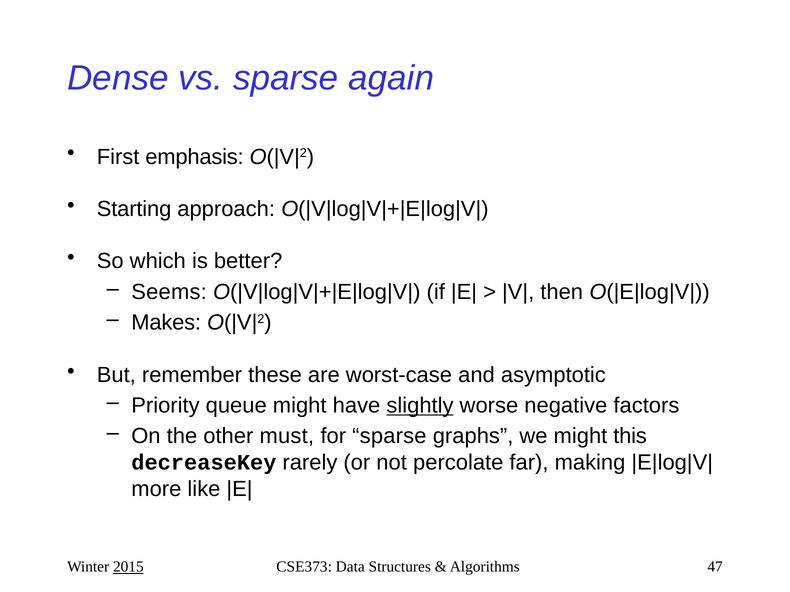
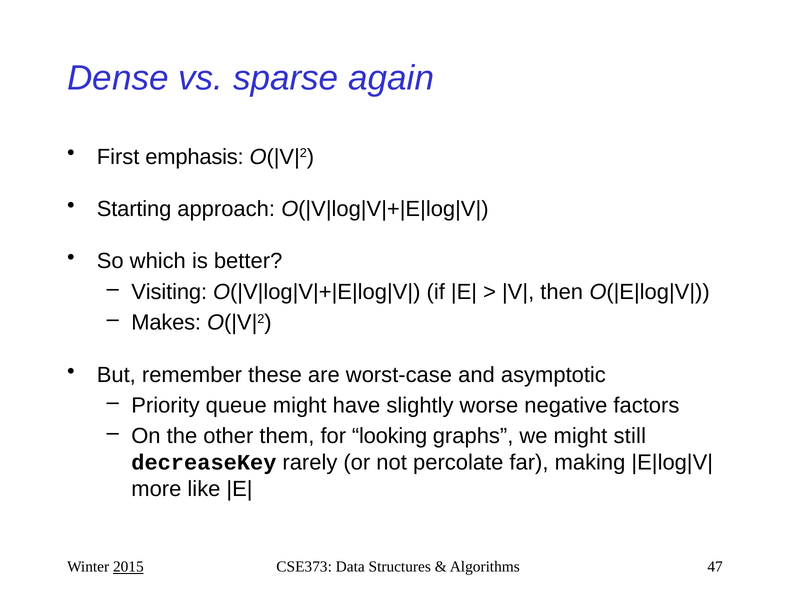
Seems: Seems -> Visiting
slightly underline: present -> none
must: must -> them
for sparse: sparse -> looking
this: this -> still
